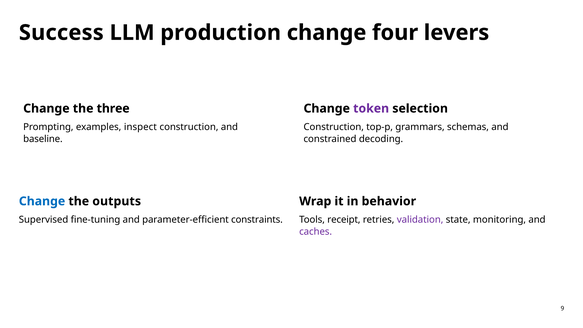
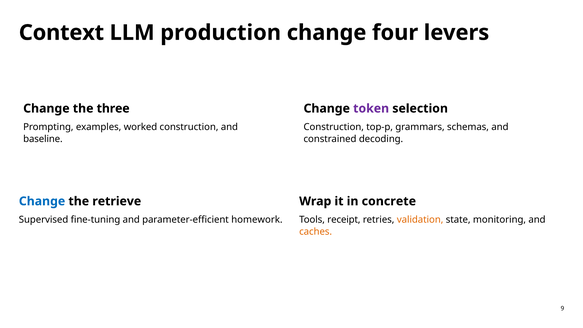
Success: Success -> Context
inspect: inspect -> worked
outputs: outputs -> retrieve
behavior: behavior -> concrete
constraints: constraints -> homework
validation colour: purple -> orange
caches colour: purple -> orange
